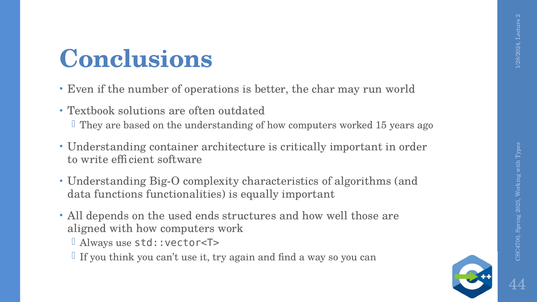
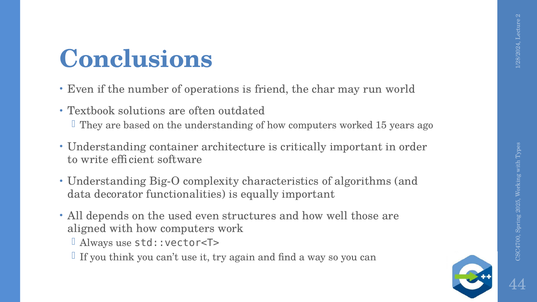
better: better -> friend
functions: functions -> decorator
used ends: ends -> even
